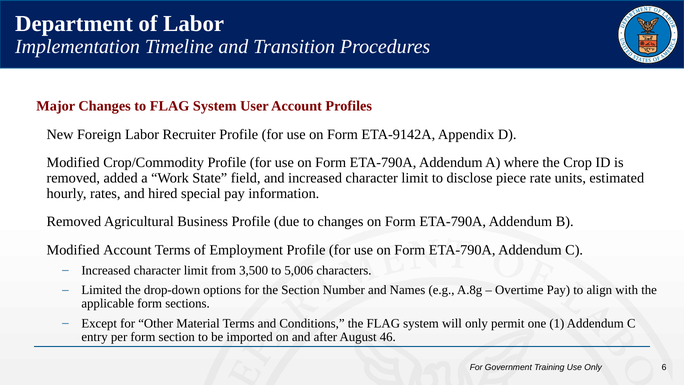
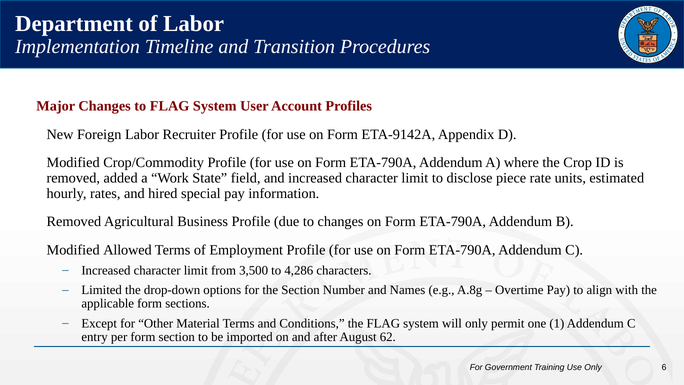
Modified Account: Account -> Allowed
5,006: 5,006 -> 4,286
46: 46 -> 62
